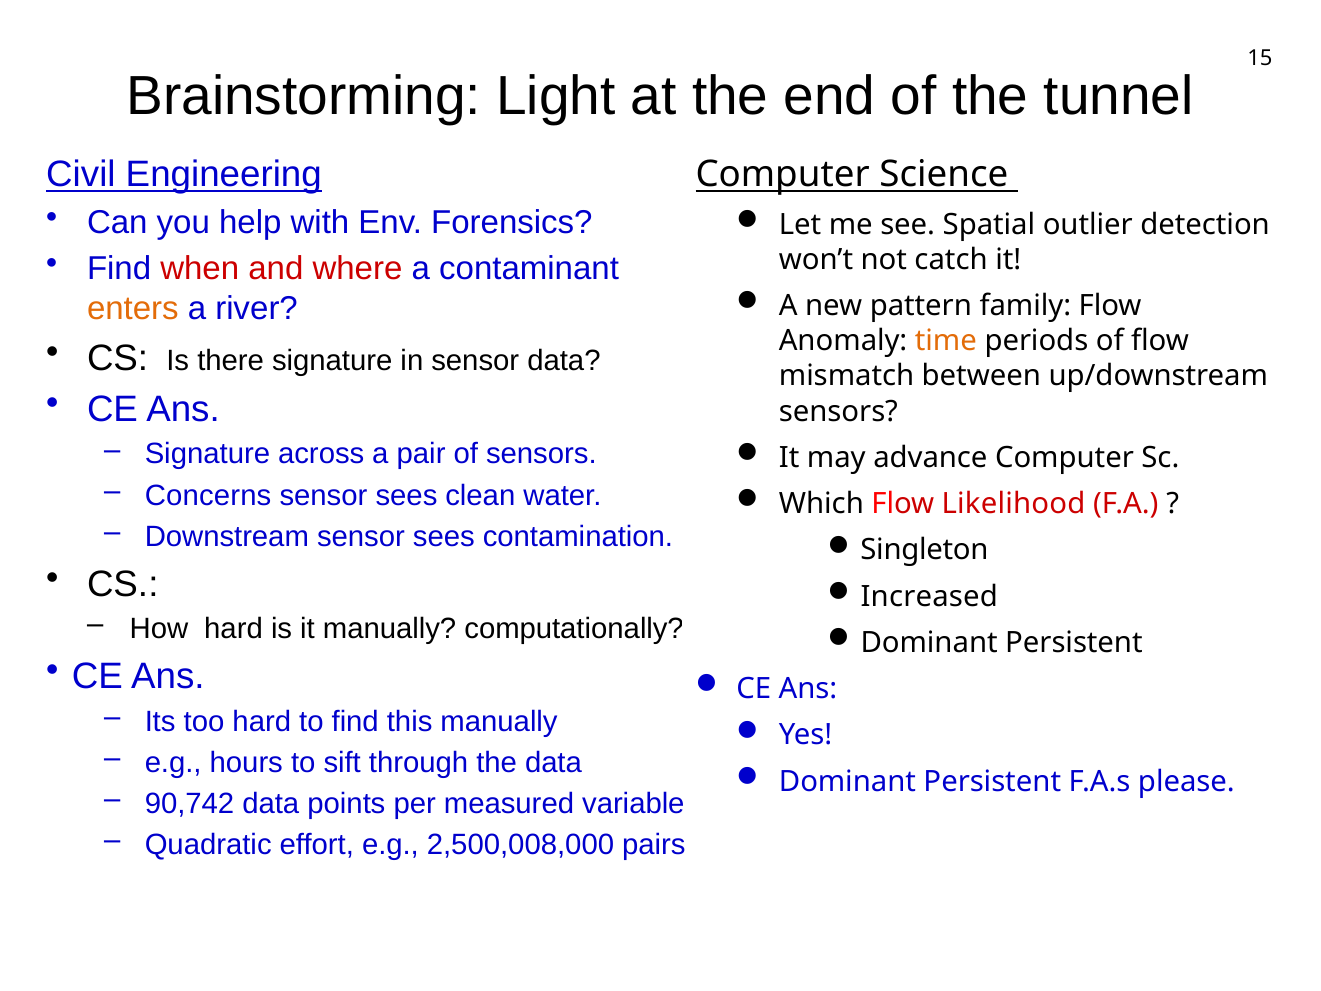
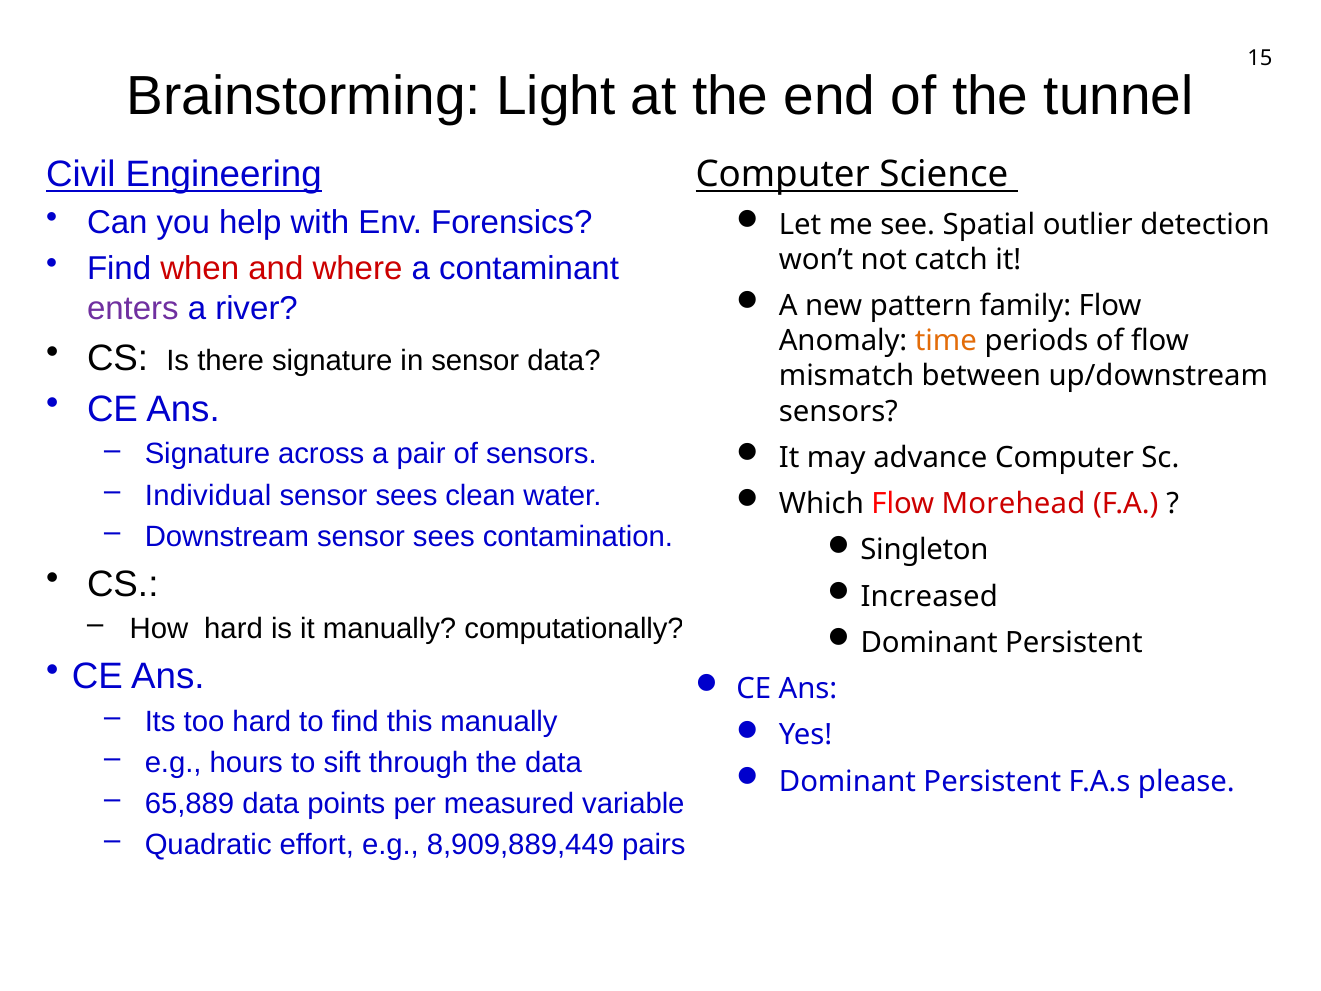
enters colour: orange -> purple
Concerns: Concerns -> Individual
Likelihood: Likelihood -> Morehead
90,742: 90,742 -> 65,889
2,500,008,000: 2,500,008,000 -> 8,909,889,449
